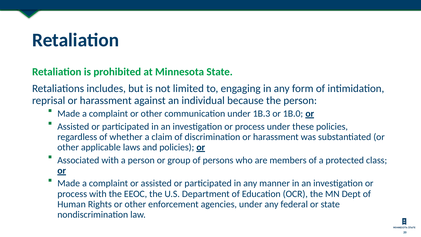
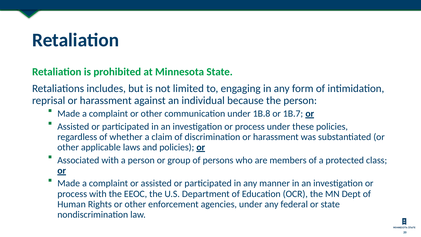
1B.3: 1B.3 -> 1B.8
1B.0: 1B.0 -> 1B.7
